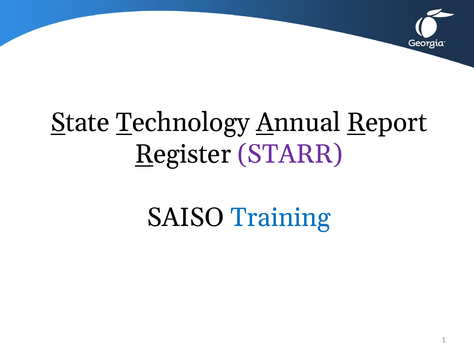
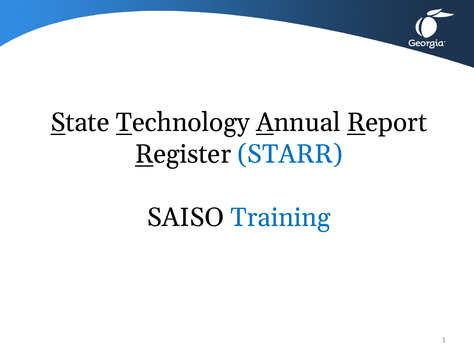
STARR colour: purple -> blue
